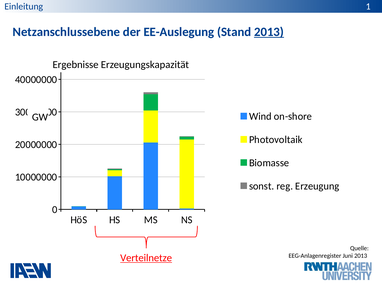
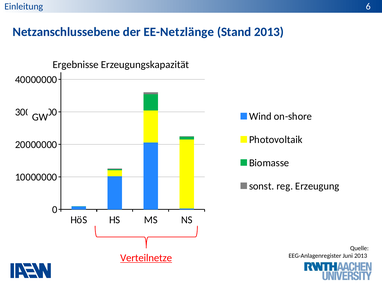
1: 1 -> 6
EE-Auslegung: EE-Auslegung -> EE-Netzlänge
2013 at (269, 32) underline: present -> none
